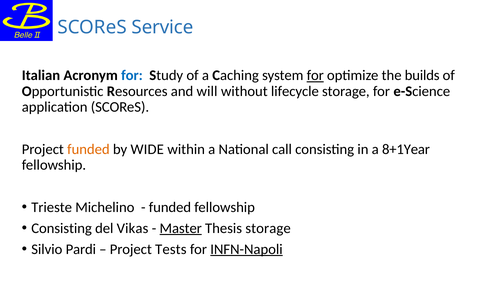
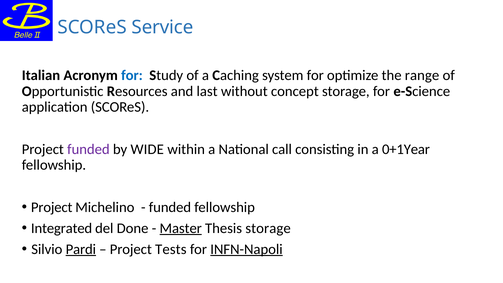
for at (315, 75) underline: present -> none
builds: builds -> range
will: will -> last
lifecycle: lifecycle -> concept
funded at (88, 149) colour: orange -> purple
8+1Year: 8+1Year -> 0+1Year
Trieste at (52, 207): Trieste -> Project
Consisting at (62, 228): Consisting -> Integrated
Vikas: Vikas -> Done
Pardi underline: none -> present
